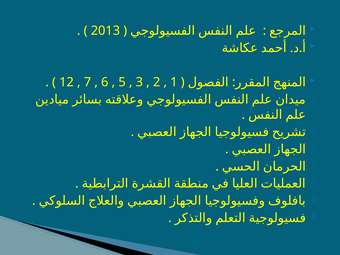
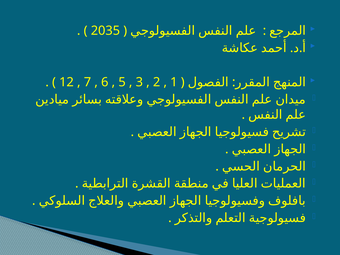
2013: 2013 -> 2035
